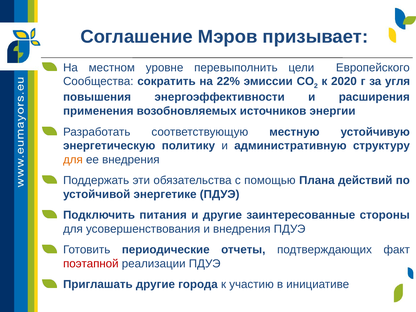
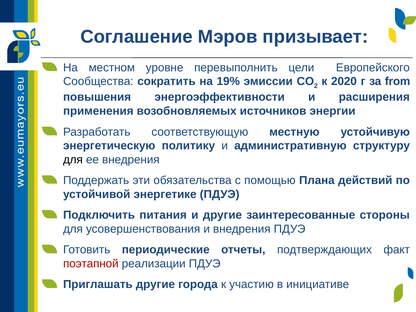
22%: 22% -> 19%
угля: угля -> from
для at (73, 160) colour: orange -> black
